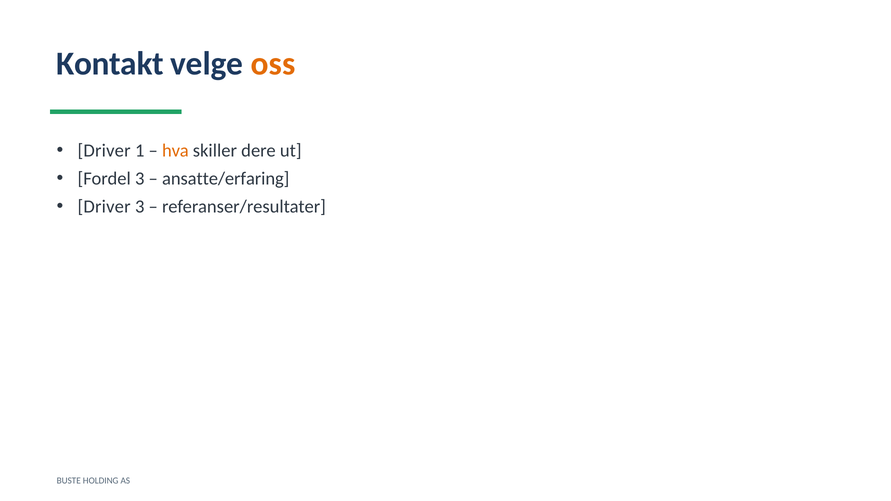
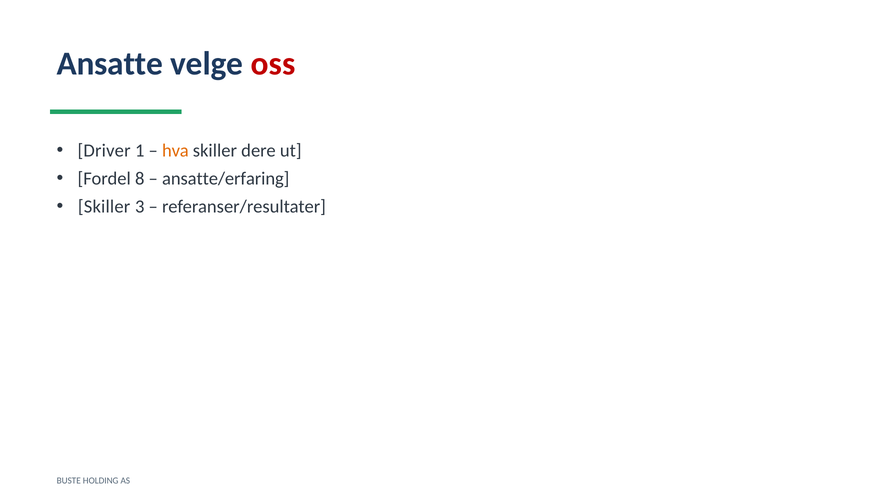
Kontakt: Kontakt -> Ansatte
oss colour: orange -> red
Fordel 3: 3 -> 8
Driver at (104, 207): Driver -> Skiller
